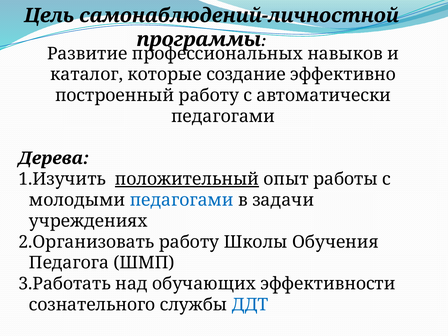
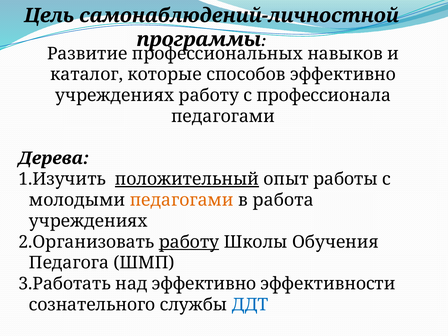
создание: создание -> способов
построенный at (115, 95): построенный -> учреждениях
автоматически: автоматически -> профессионала
педагогами at (182, 200) colour: blue -> orange
задачи: задачи -> работа
работу at (189, 242) underline: none -> present
над обучающих: обучающих -> эффективно
